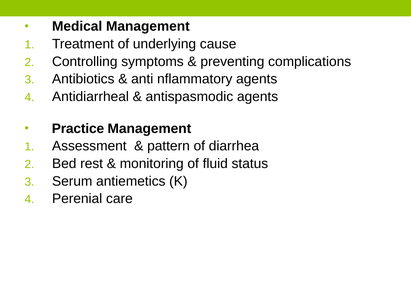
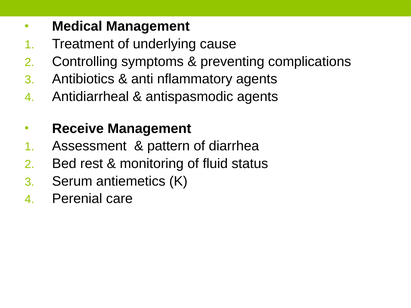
Practice: Practice -> Receive
